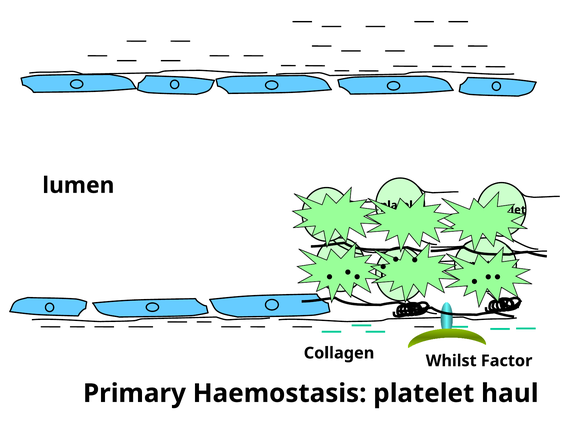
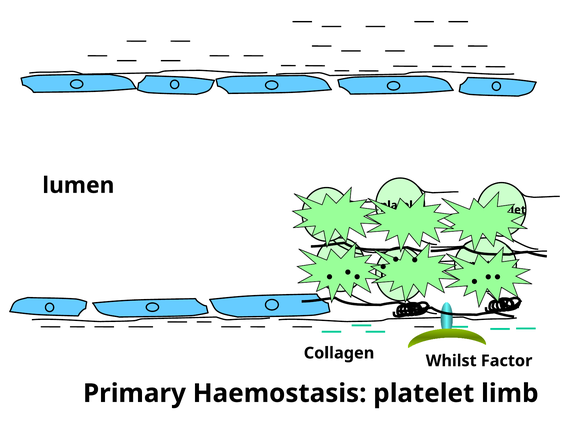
haul: haul -> limb
